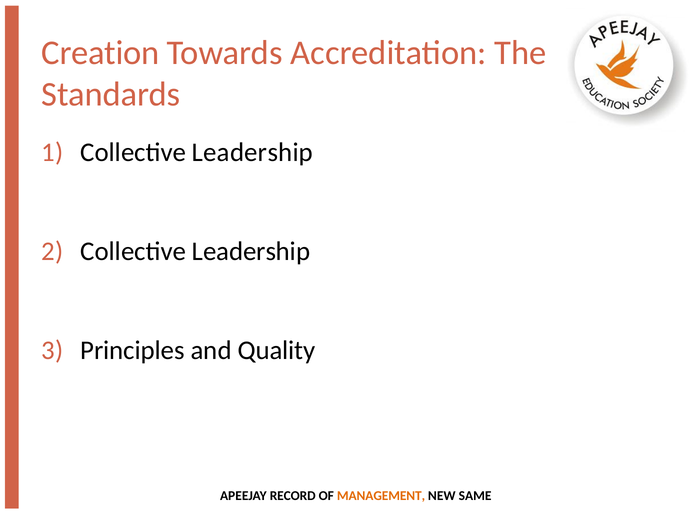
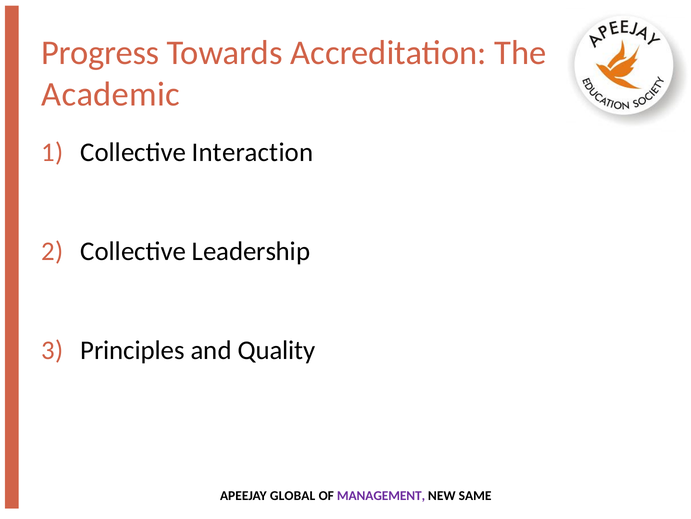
Creation: Creation -> Progress
Standards: Standards -> Academic
Leadership at (252, 152): Leadership -> Interaction
RECORD: RECORD -> GLOBAL
MANAGEMENT colour: orange -> purple
